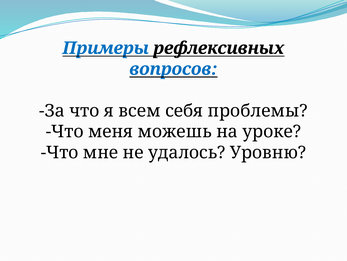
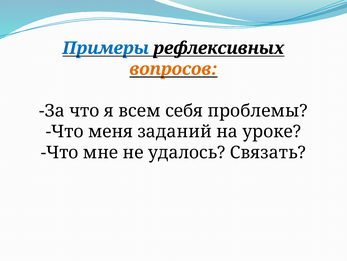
вопросов colour: blue -> orange
можешь: можешь -> заданий
Уровню: Уровню -> Связать
